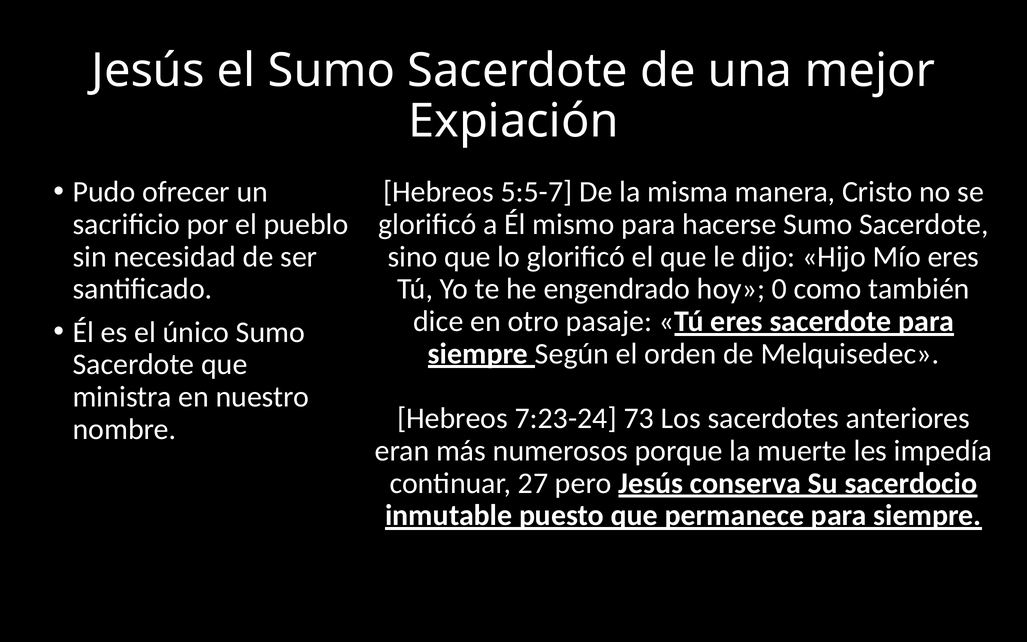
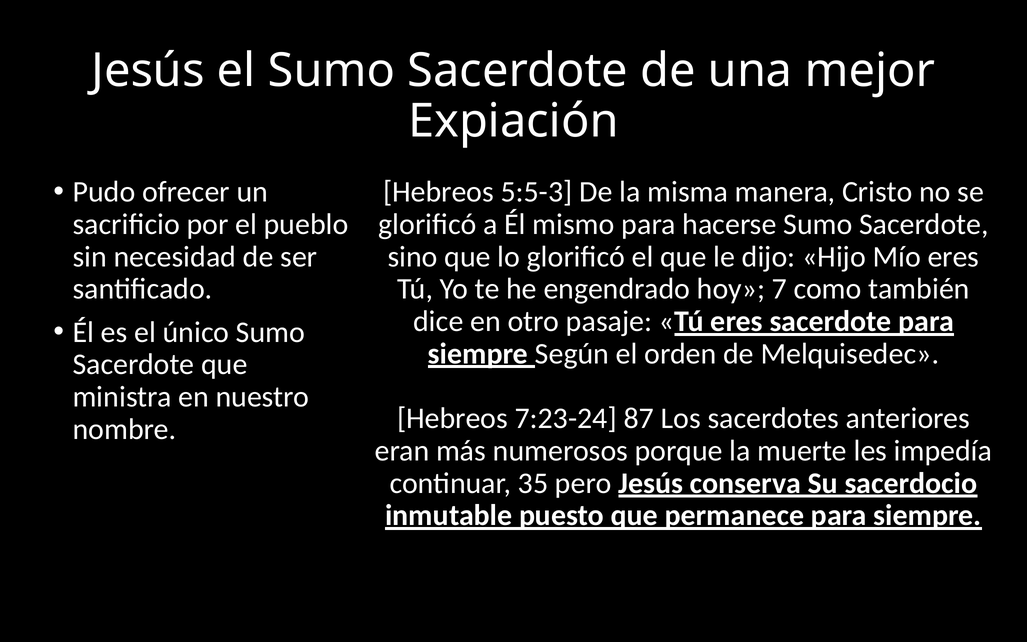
5:5-7: 5:5-7 -> 5:5-3
0: 0 -> 7
73: 73 -> 87
27: 27 -> 35
